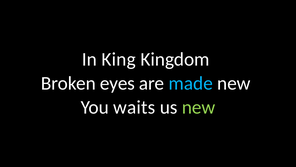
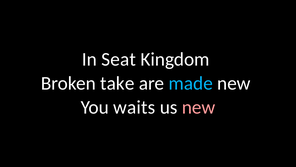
King: King -> Seat
eyes: eyes -> take
new at (199, 107) colour: light green -> pink
